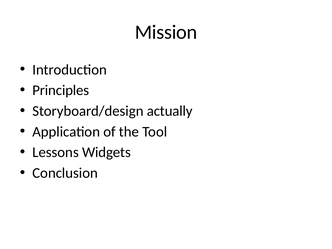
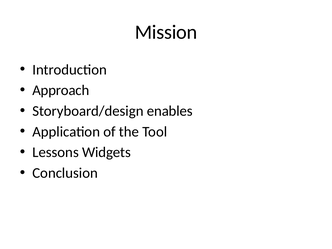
Principles: Principles -> Approach
actually: actually -> enables
